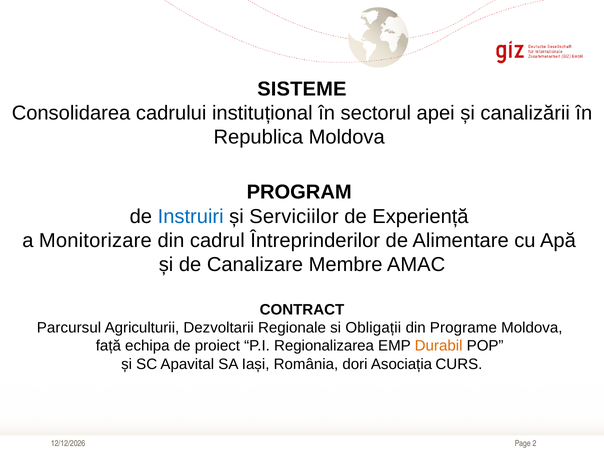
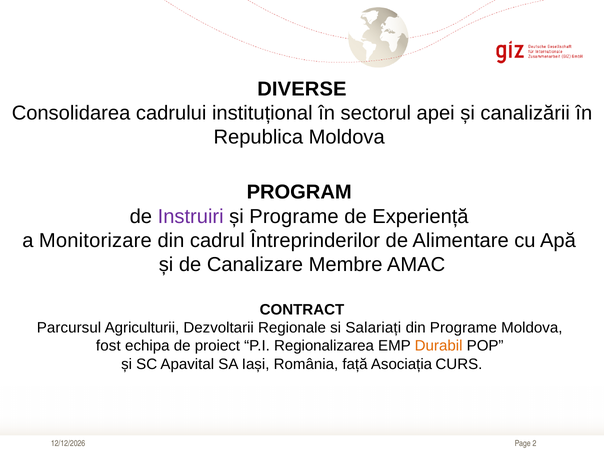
SISTEME: SISTEME -> DIVERSE
Instruiri colour: blue -> purple
și Serviciilor: Serviciilor -> Programe
Obligații: Obligații -> Salariați
față: față -> fost
dori: dori -> față
